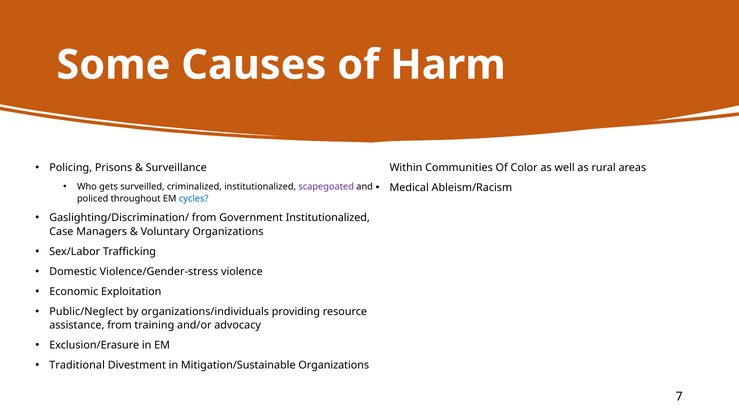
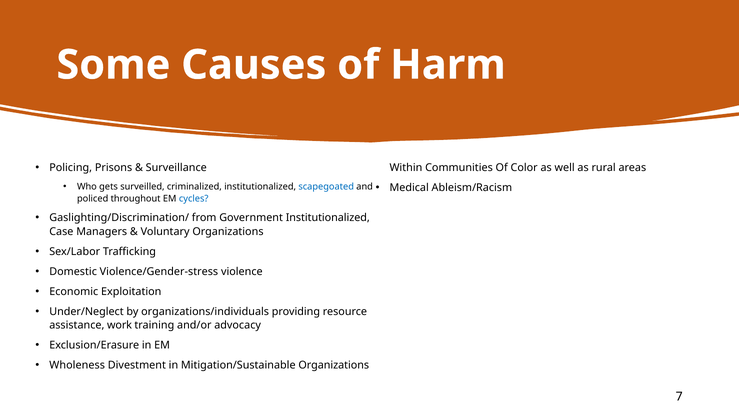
scapegoated colour: purple -> blue
Public/Neglect: Public/Neglect -> Under/Neglect
assistance from: from -> work
Traditional: Traditional -> Wholeness
